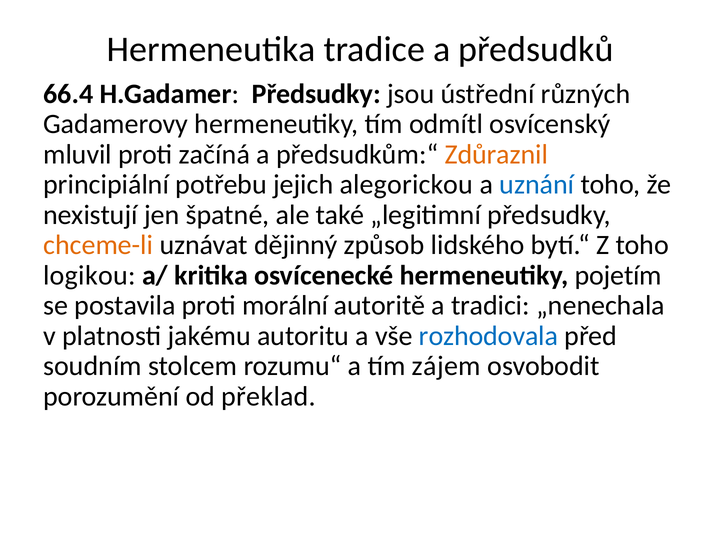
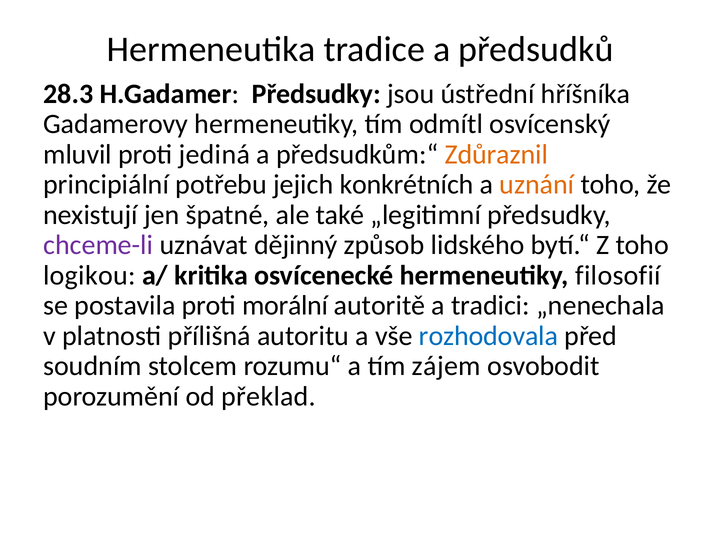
66.4: 66.4 -> 28.3
různých: různých -> hříšníka
začíná: začíná -> jediná
alegorickou: alegorickou -> konkrétních
uznání colour: blue -> orange
chceme-li colour: orange -> purple
pojetím: pojetím -> filosofií
jakému: jakému -> přílišná
